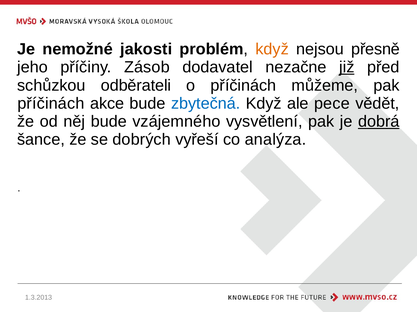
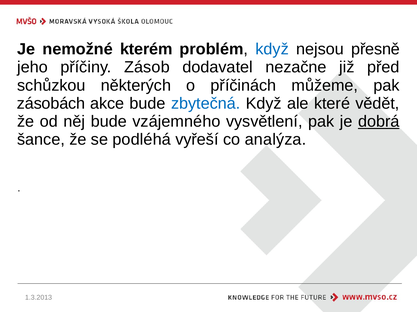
jakosti: jakosti -> kterém
když at (272, 49) colour: orange -> blue
již underline: present -> none
odběrateli: odběrateli -> některých
příčinách at (51, 104): příčinách -> zásobách
pece: pece -> které
dobrých: dobrých -> podléhá
